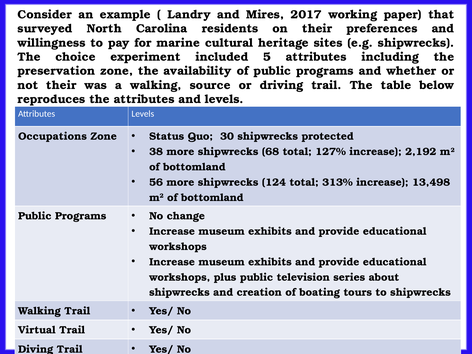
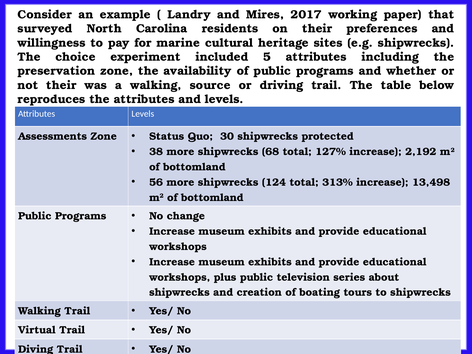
Occupations: Occupations -> Assessments
